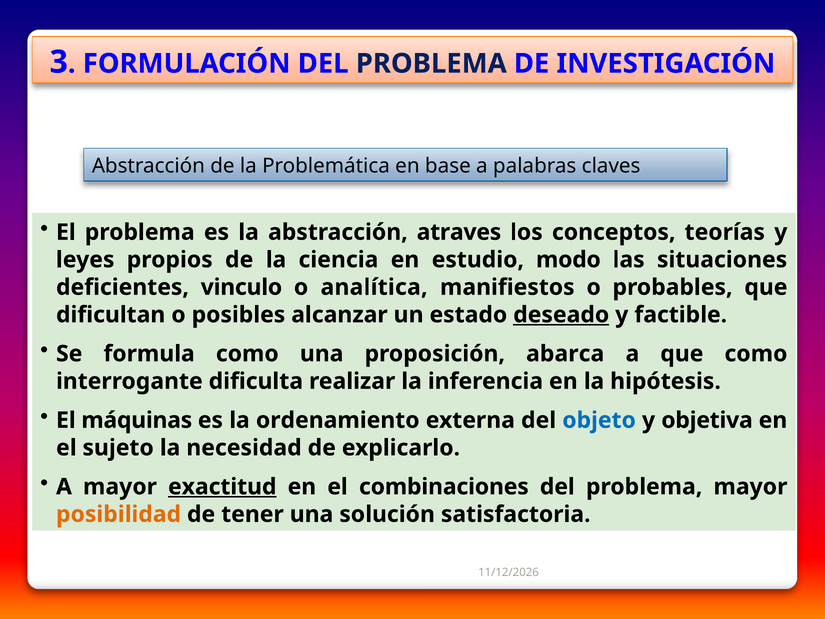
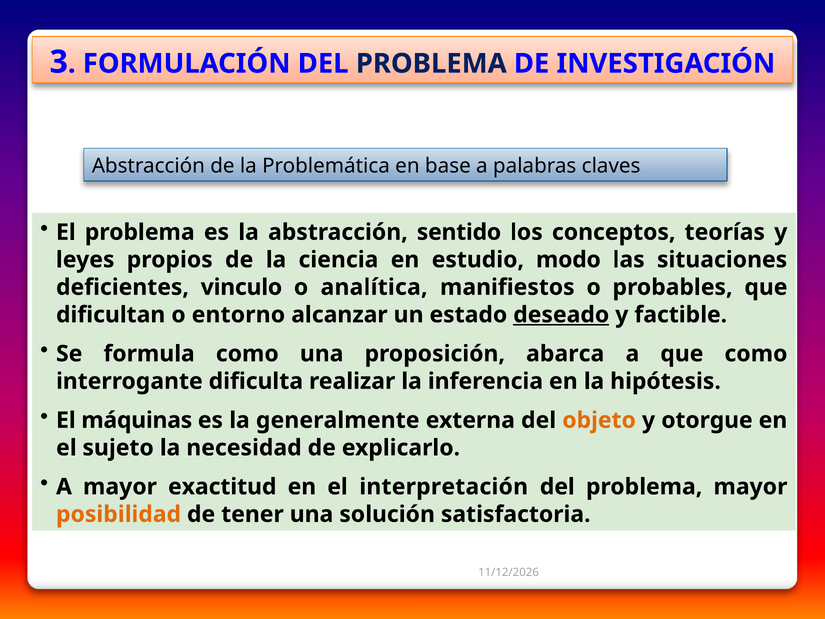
atraves: atraves -> sentido
posibles: posibles -> entorno
ordenamiento: ordenamiento -> generalmente
objeto colour: blue -> orange
objetiva: objetiva -> otorgue
exactitud underline: present -> none
combinaciones: combinaciones -> interpretación
